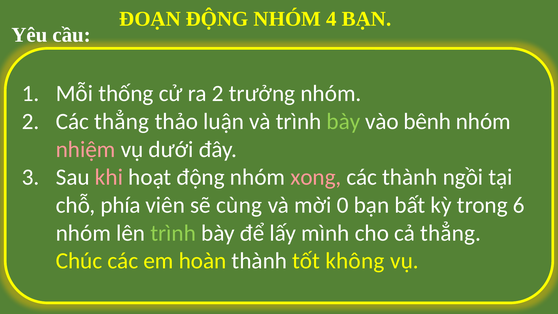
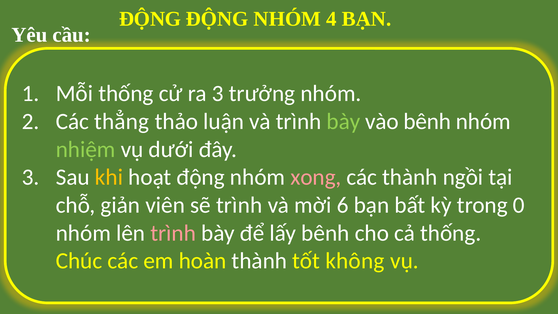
ĐOẠN at (150, 19): ĐOẠN -> ĐỘNG
ra 2: 2 -> 3
nhiệm colour: pink -> light green
khi colour: pink -> yellow
phía: phía -> giản
sẽ cùng: cùng -> trình
0: 0 -> 6
6: 6 -> 0
trình at (173, 233) colour: light green -> pink
lấy mình: mình -> bênh
cả thẳng: thẳng -> thống
